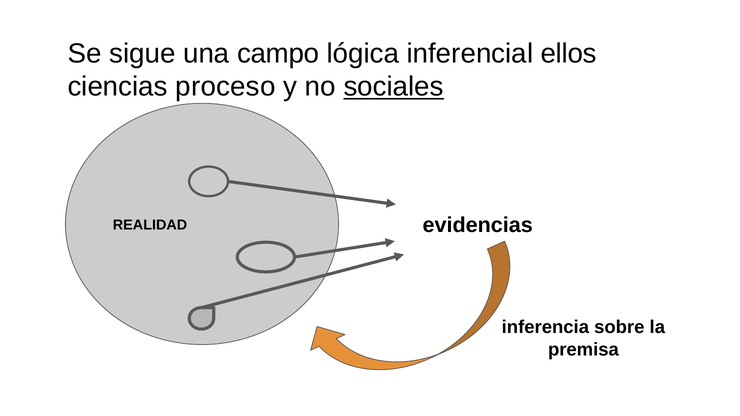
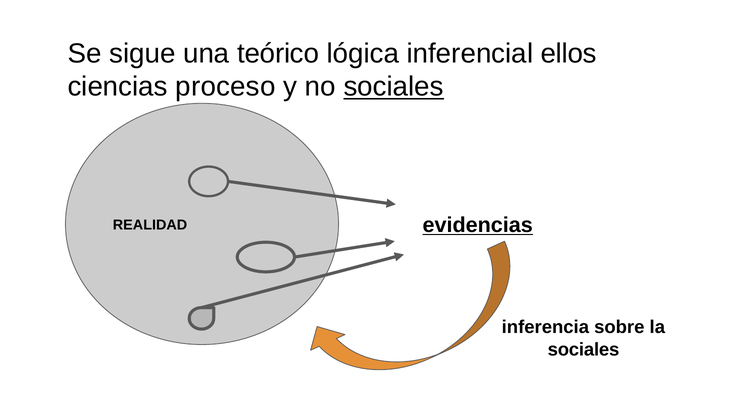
campo: campo -> teórico
evidencias underline: none -> present
premisa at (583, 350): premisa -> sociales
